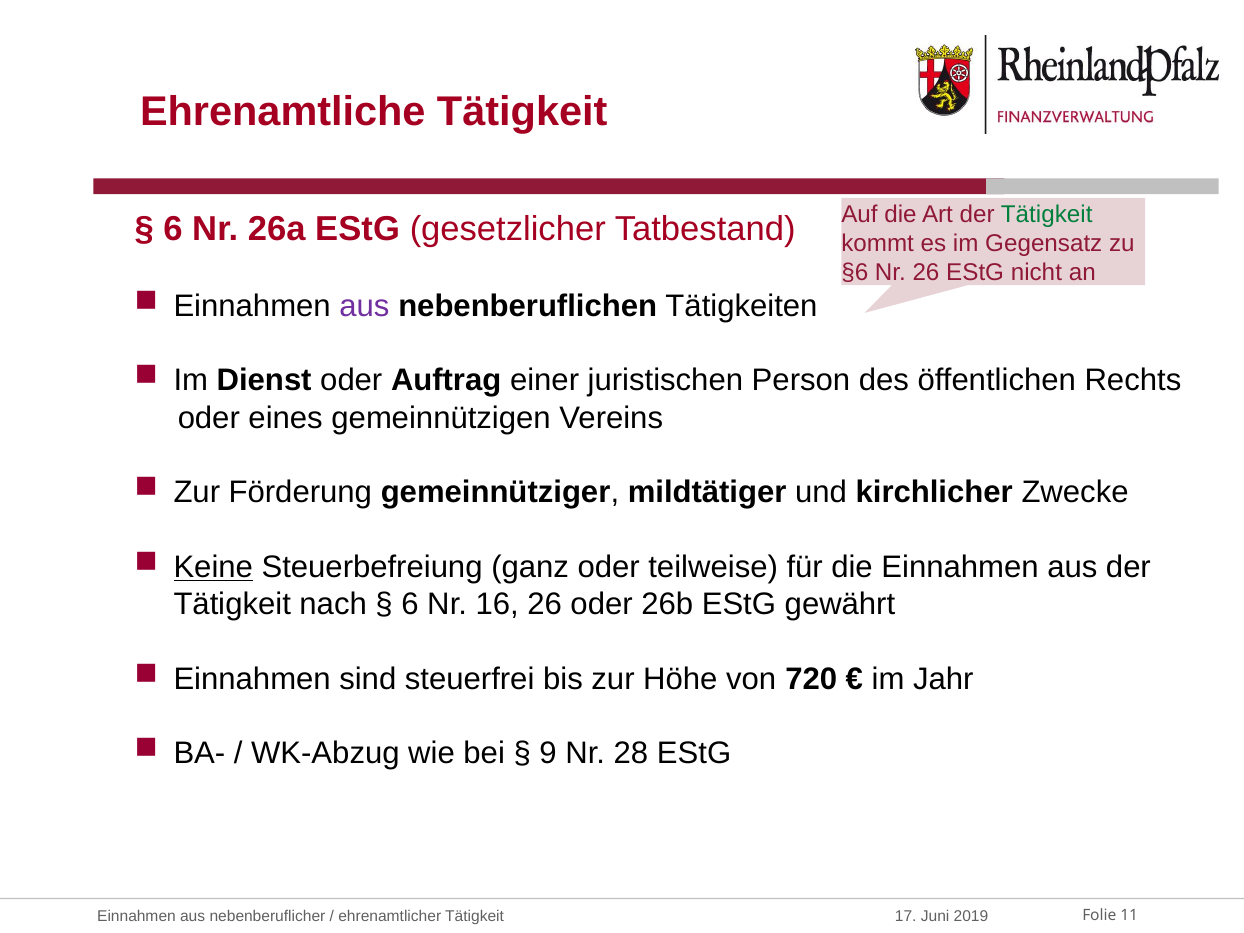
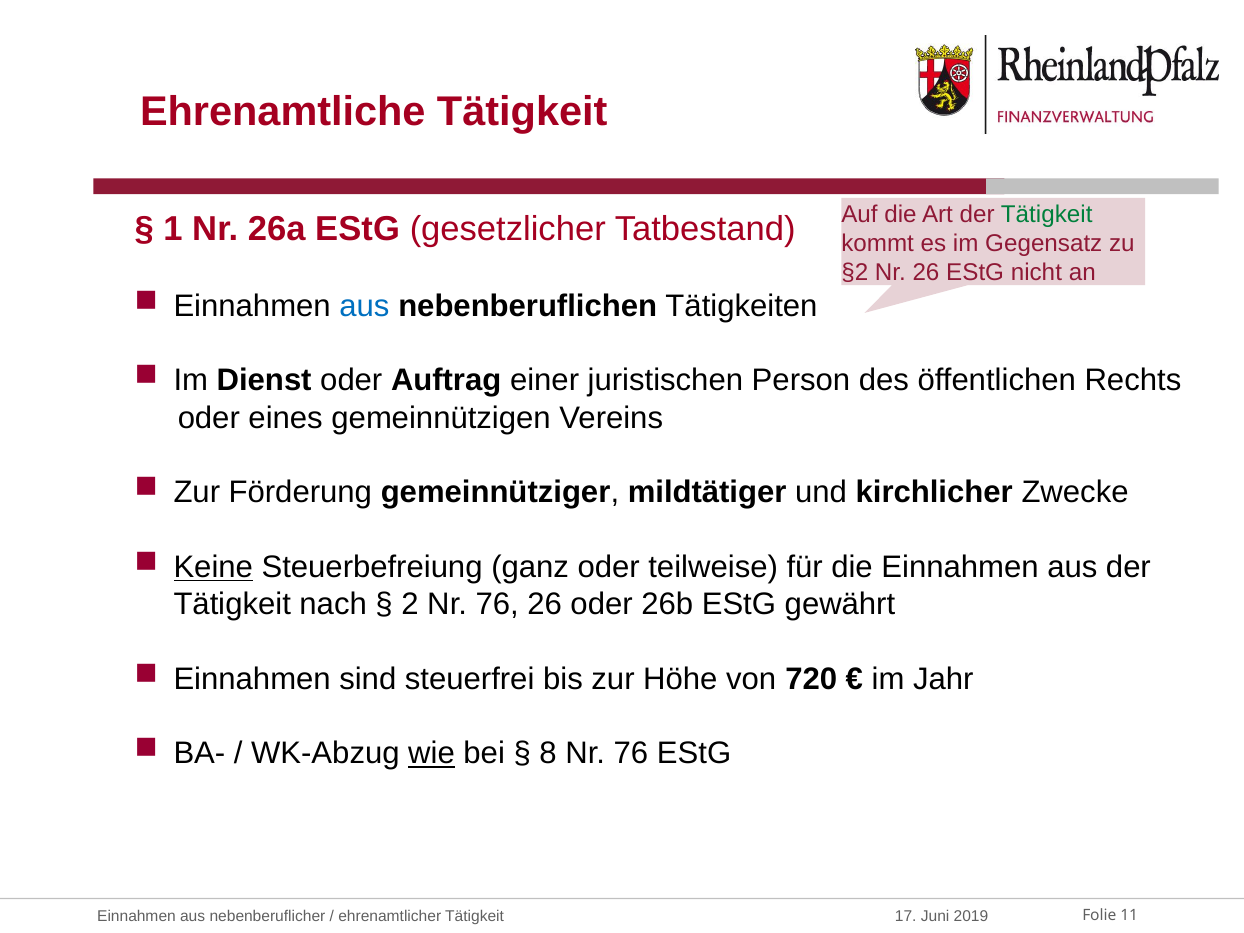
6 at (173, 229): 6 -> 1
§6: §6 -> §2
aus at (364, 306) colour: purple -> blue
6 at (410, 604): 6 -> 2
16 at (497, 604): 16 -> 76
wie underline: none -> present
9: 9 -> 8
28 at (631, 754): 28 -> 76
